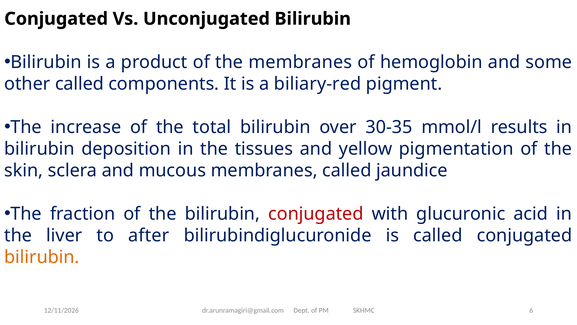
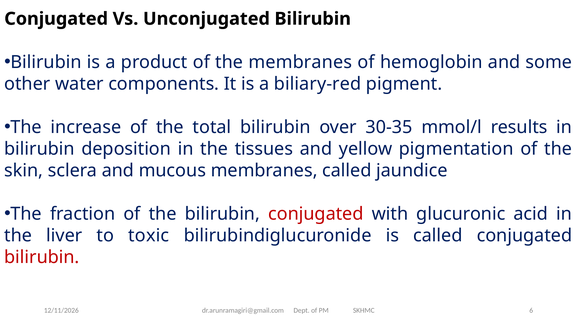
other called: called -> water
after: after -> toxic
bilirubin at (42, 257) colour: orange -> red
